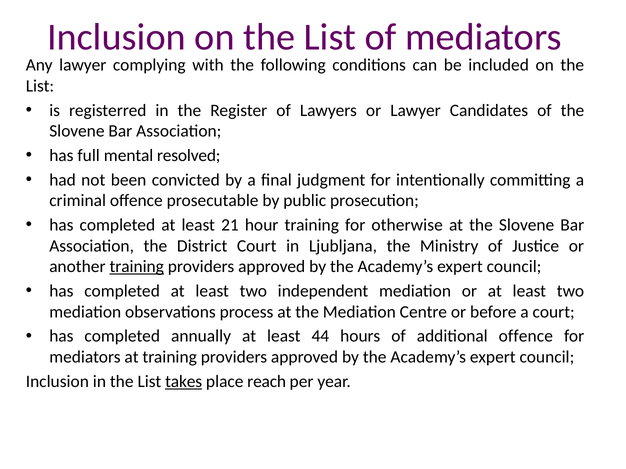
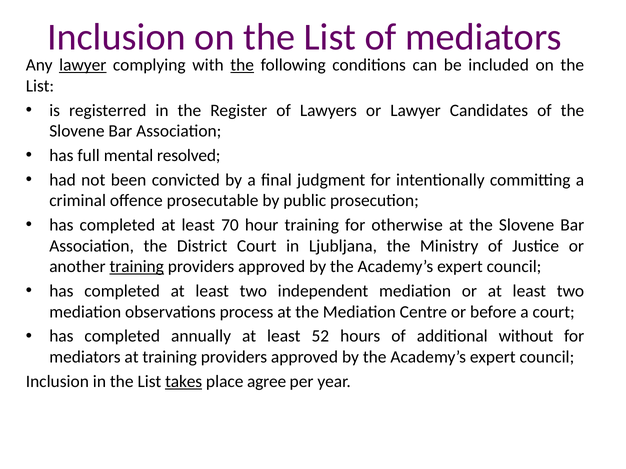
lawyer at (83, 65) underline: none -> present
the at (242, 65) underline: none -> present
21: 21 -> 70
44: 44 -> 52
additional offence: offence -> without
reach: reach -> agree
